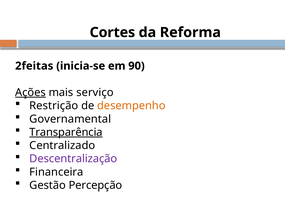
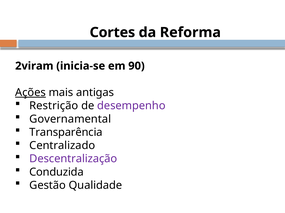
2feitas: 2feitas -> 2viram
serviço: serviço -> antigas
desempenho colour: orange -> purple
Transparência underline: present -> none
Financeira: Financeira -> Conduzida
Percepção: Percepção -> Qualidade
